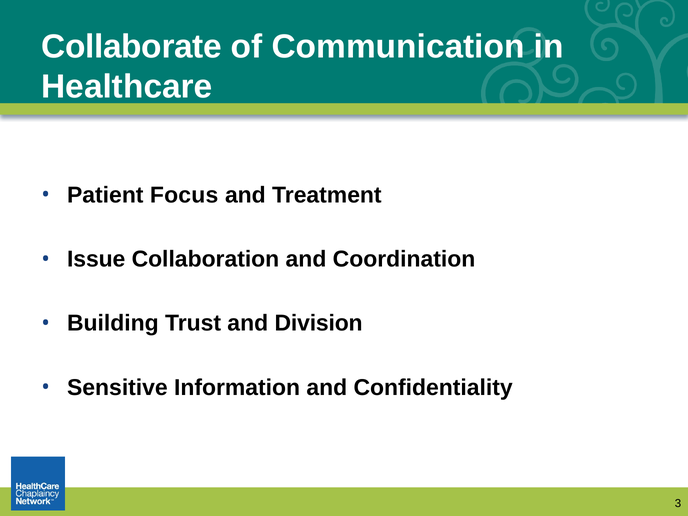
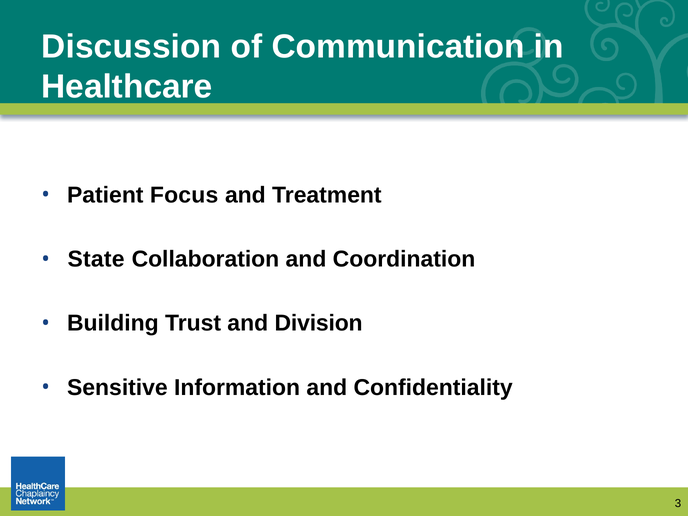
Collaborate: Collaborate -> Discussion
Issue: Issue -> State
